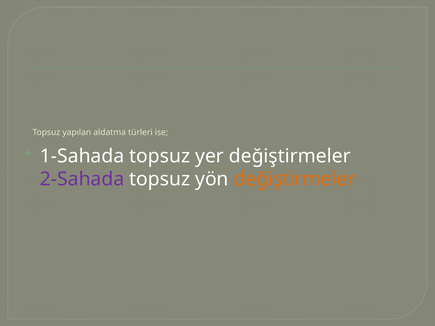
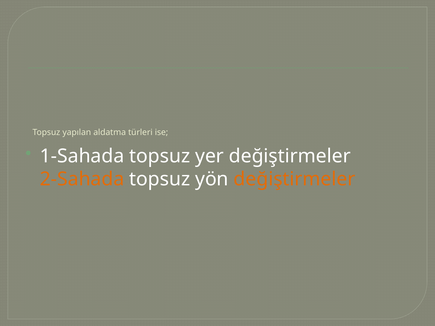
2-Sahada colour: purple -> orange
